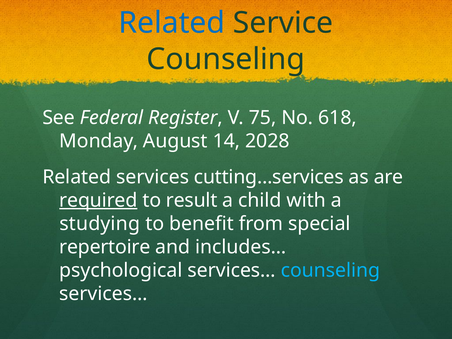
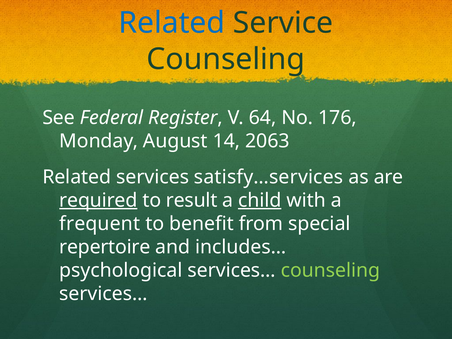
75: 75 -> 64
618: 618 -> 176
2028: 2028 -> 2063
cutting…services: cutting…services -> satisfy…services
child underline: none -> present
studying: studying -> frequent
counseling at (330, 270) colour: light blue -> light green
